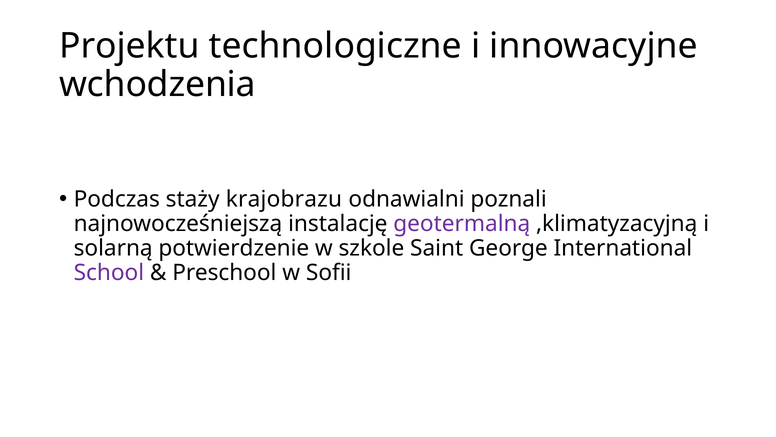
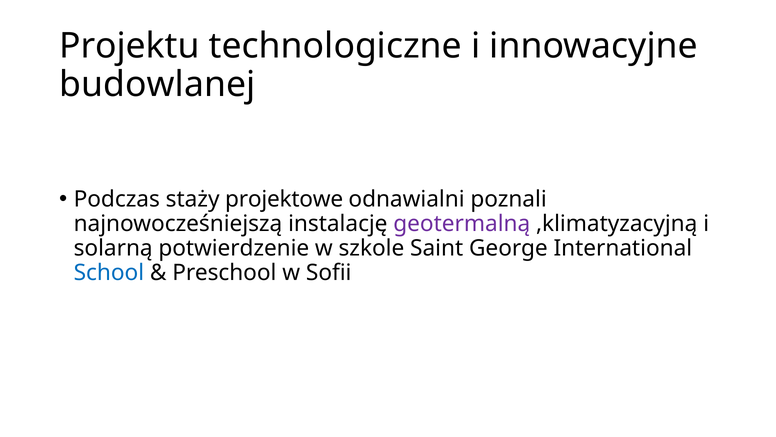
wchodzenia: wchodzenia -> budowlanej
krajobrazu: krajobrazu -> projektowe
School colour: purple -> blue
